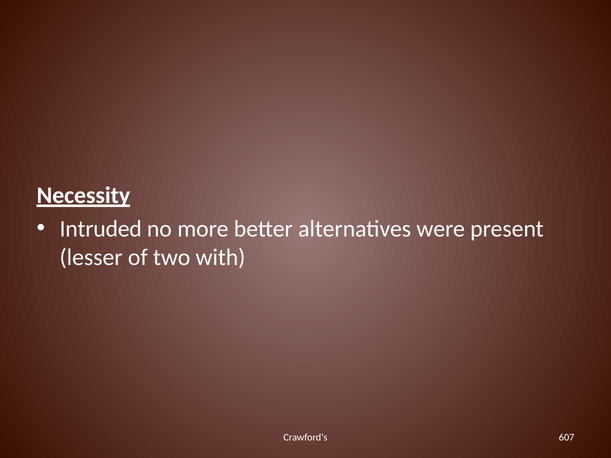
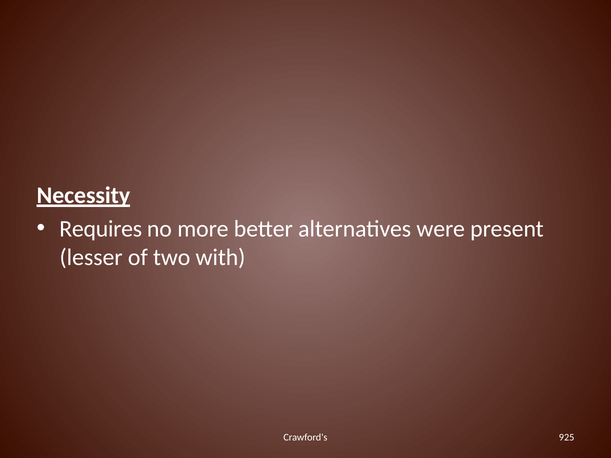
Intruded: Intruded -> Requires
607: 607 -> 925
